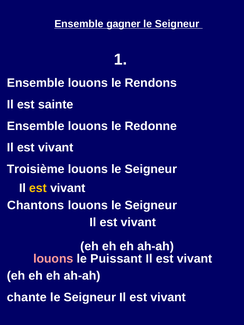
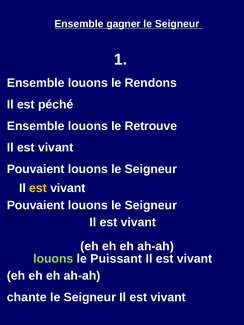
sainte: sainte -> péché
Redonne: Redonne -> Retrouve
Troisième at (36, 169): Troisième -> Pouvaient
Chantons at (36, 206): Chantons -> Pouvaient
louons at (53, 259) colour: pink -> light green
